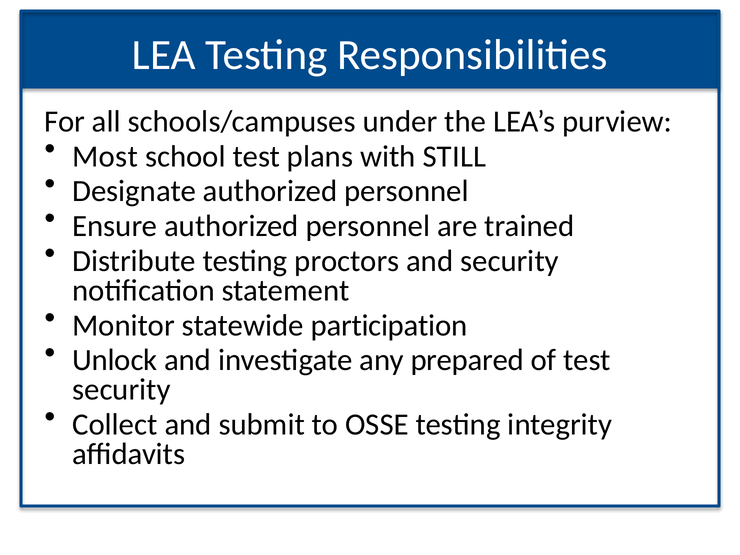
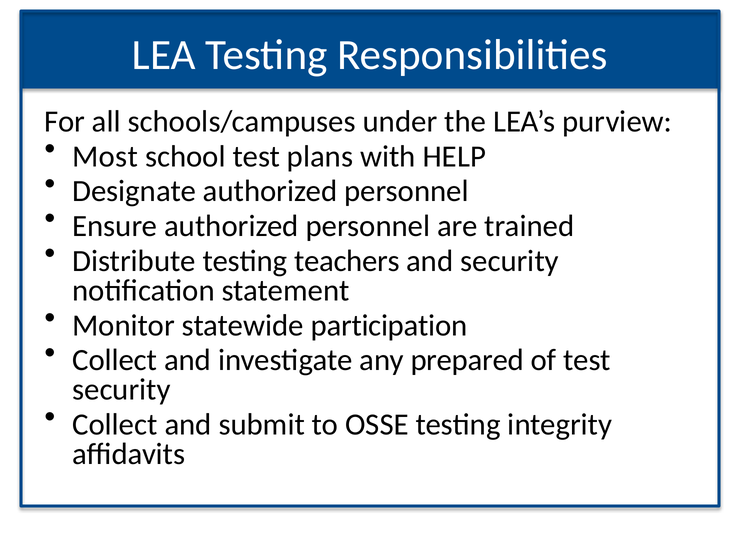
STILL: STILL -> HELP
proctors: proctors -> teachers
Unlock at (115, 360): Unlock -> Collect
